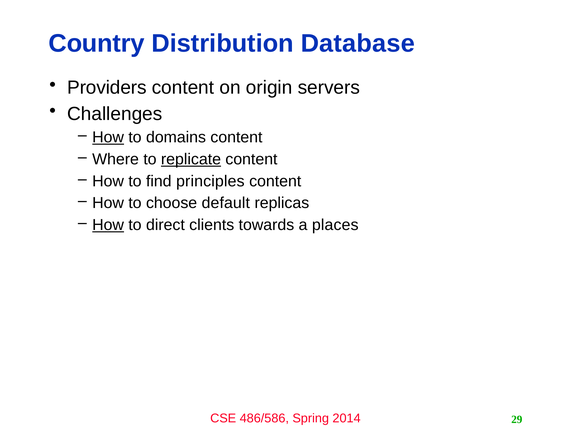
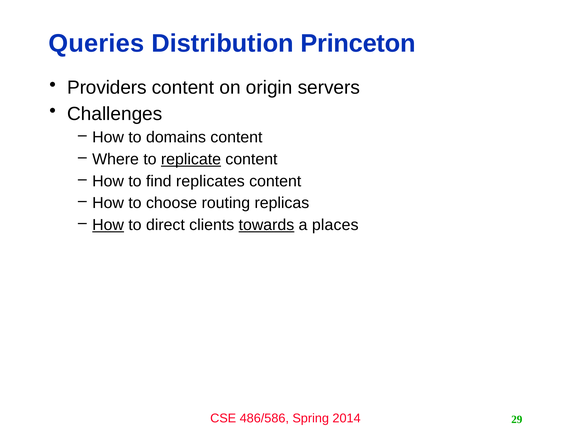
Country: Country -> Queries
Database: Database -> Princeton
How at (108, 137) underline: present -> none
principles: principles -> replicates
default: default -> routing
towards underline: none -> present
